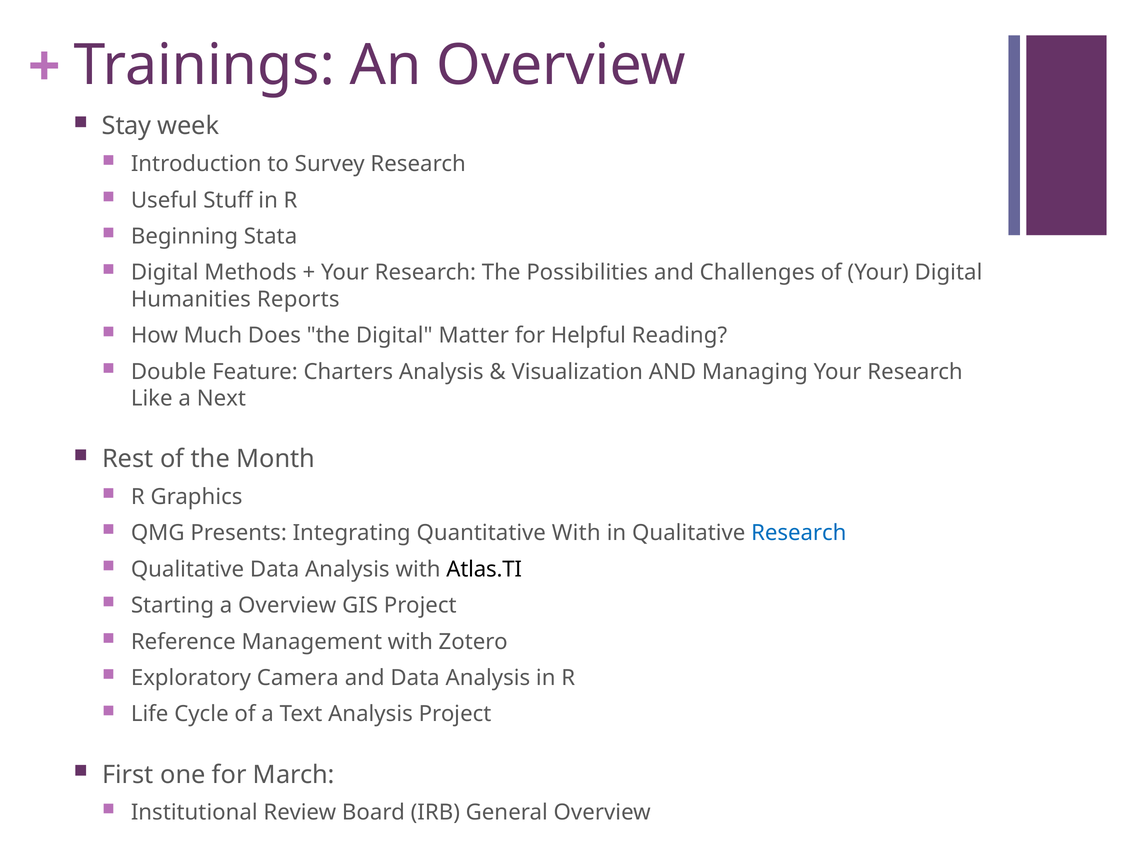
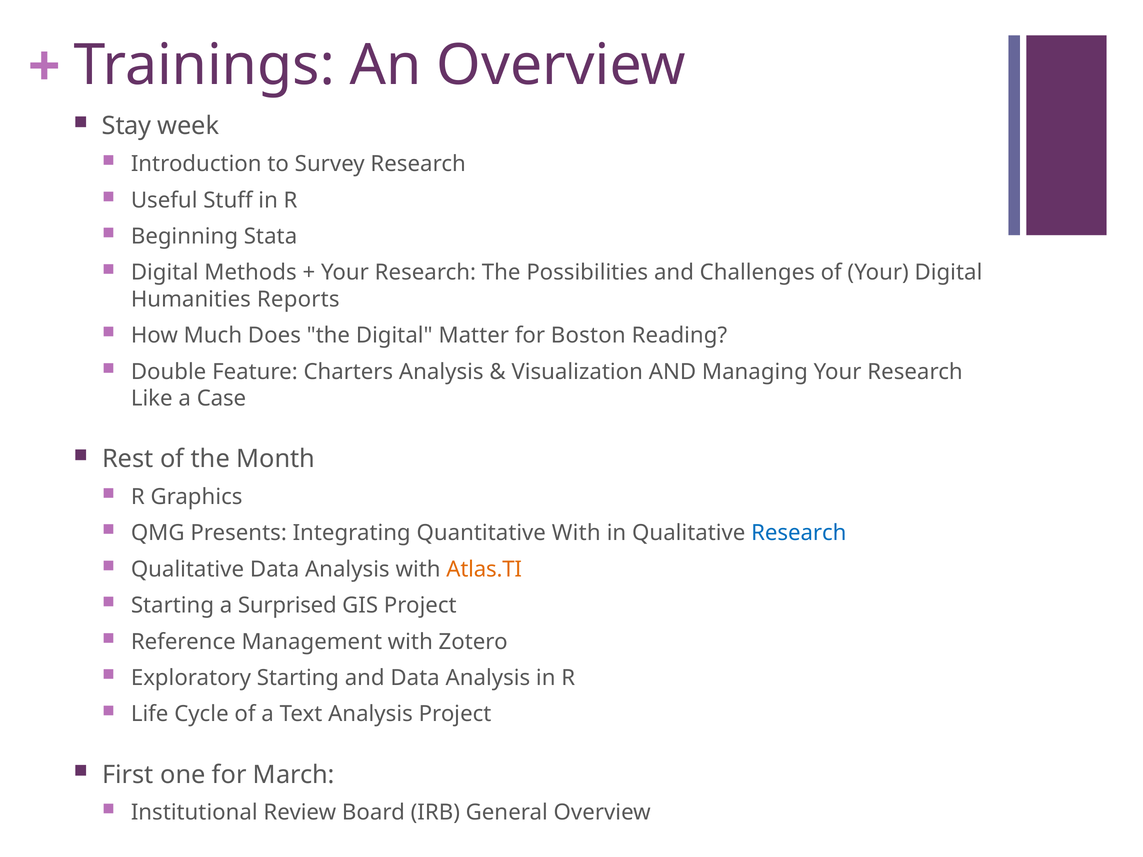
Helpful: Helpful -> Boston
Next: Next -> Case
Atlas.TI colour: black -> orange
a Overview: Overview -> Surprised
Exploratory Camera: Camera -> Starting
